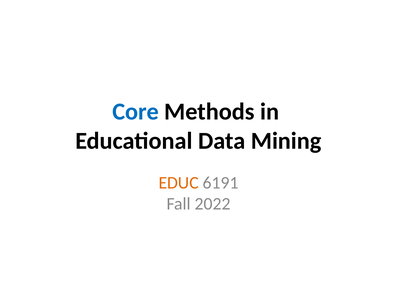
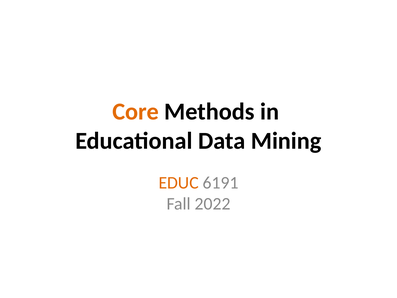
Core colour: blue -> orange
